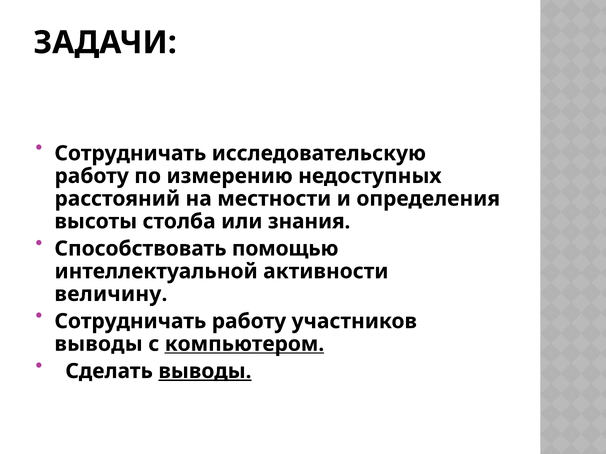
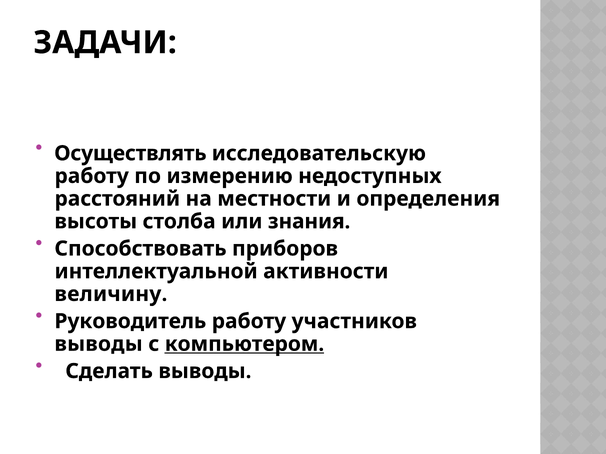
Сотрудничать at (130, 154): Сотрудничать -> Осуществлять
помощью: помощью -> приборов
Сотрудничать at (130, 322): Сотрудничать -> Руководитель
выводы at (205, 372) underline: present -> none
